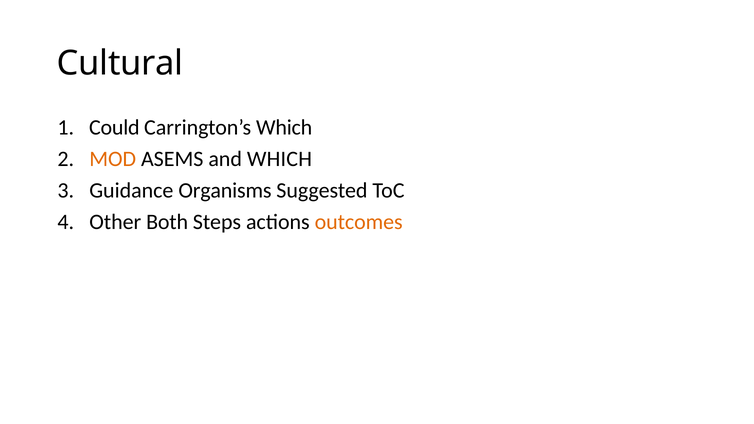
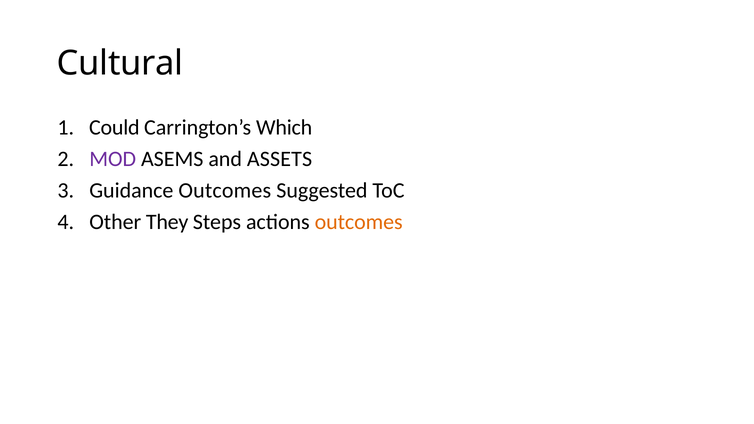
MOD colour: orange -> purple
and WHICH: WHICH -> ASSETS
Guidance Organisms: Organisms -> Outcomes
Both: Both -> They
